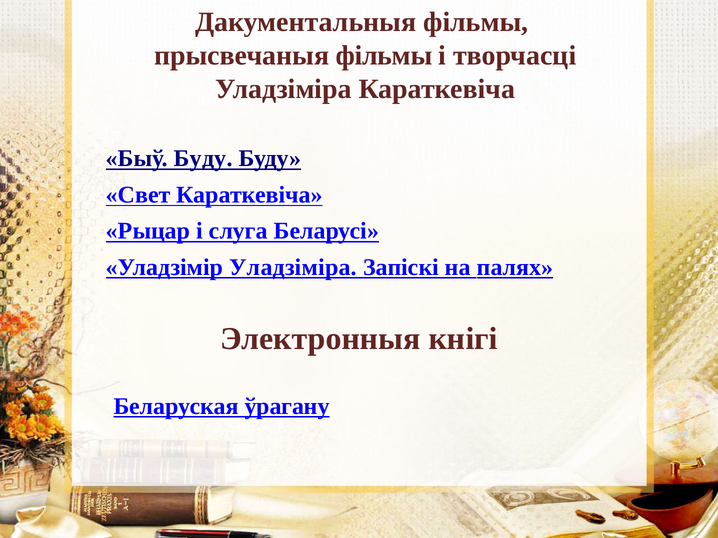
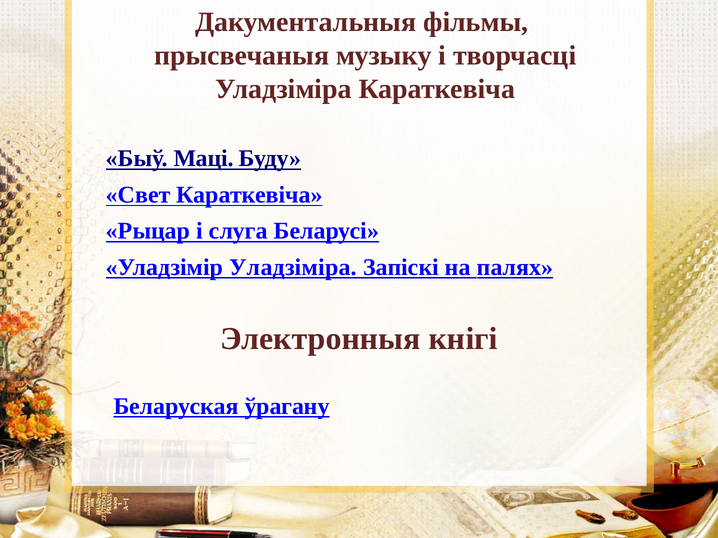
прысвечаныя фільмы: фільмы -> музыку
Быў Буду: Буду -> Маці
